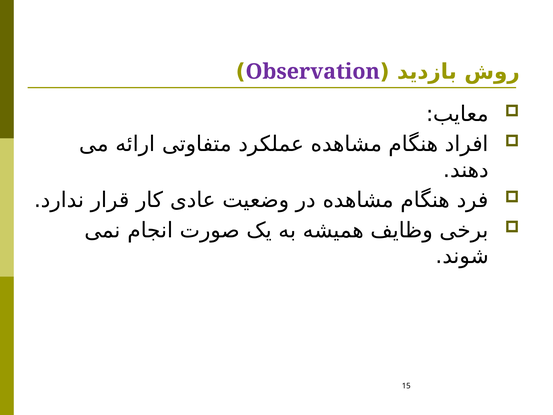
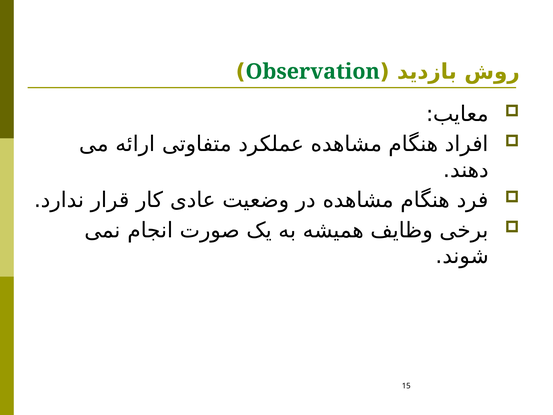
Observation colour: purple -> green
